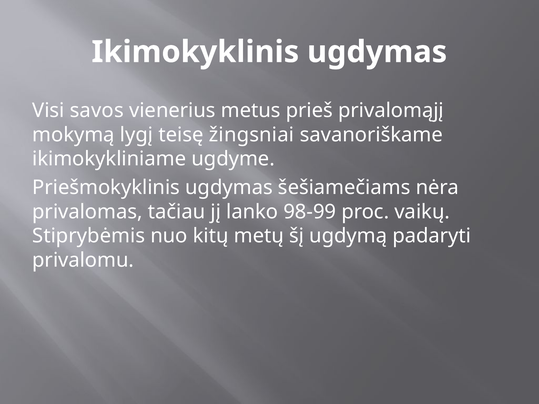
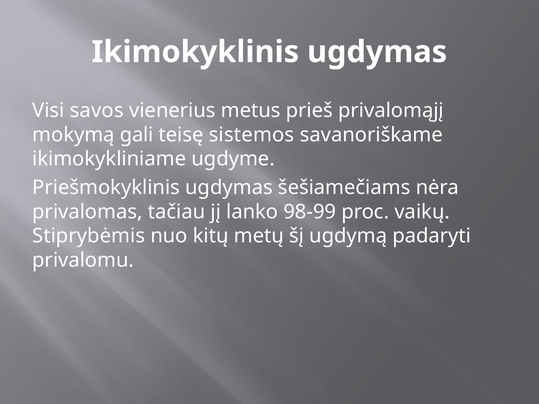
lygį: lygį -> gali
žingsniai: žingsniai -> sistemos
